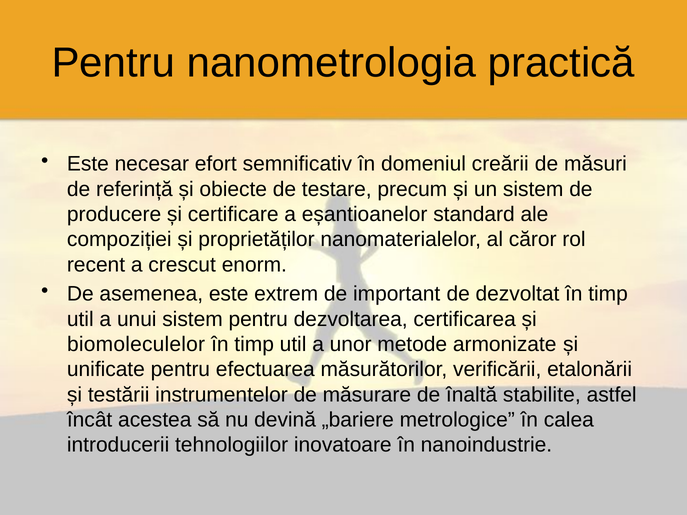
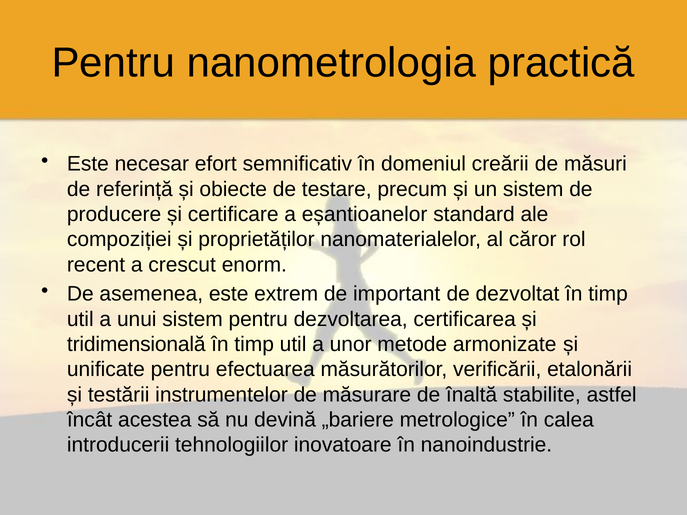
biomoleculelor: biomoleculelor -> tridimensională
